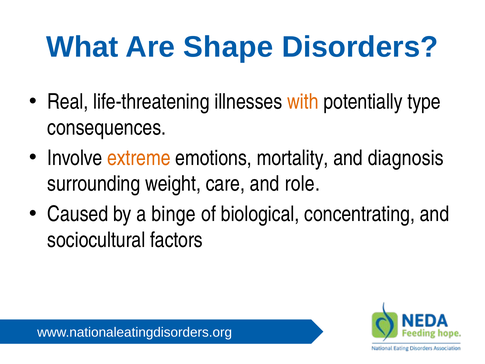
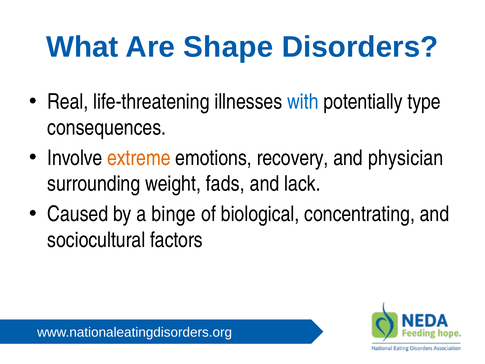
with colour: orange -> blue
mortality: mortality -> recovery
diagnosis: diagnosis -> physician
care: care -> fads
role: role -> lack
